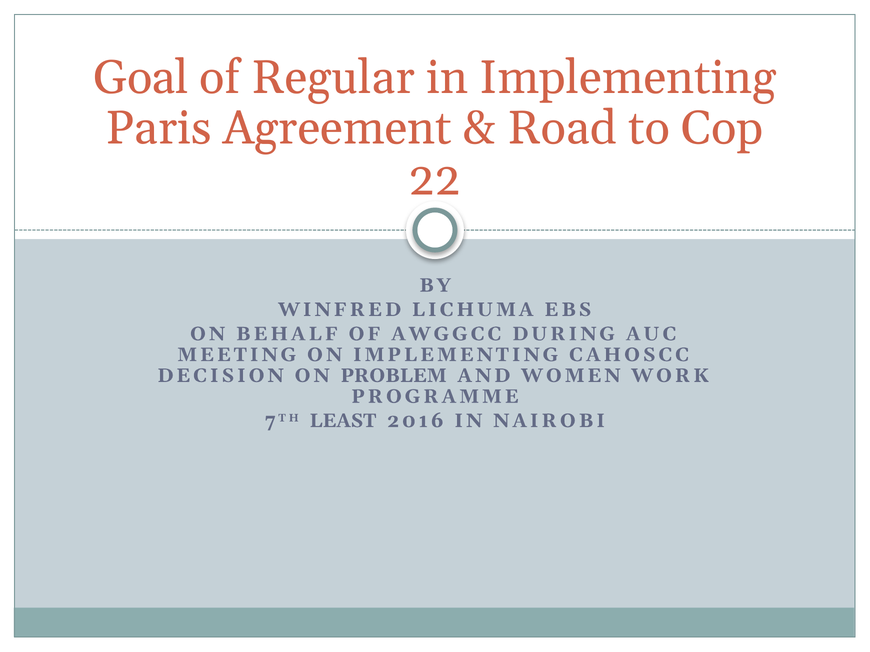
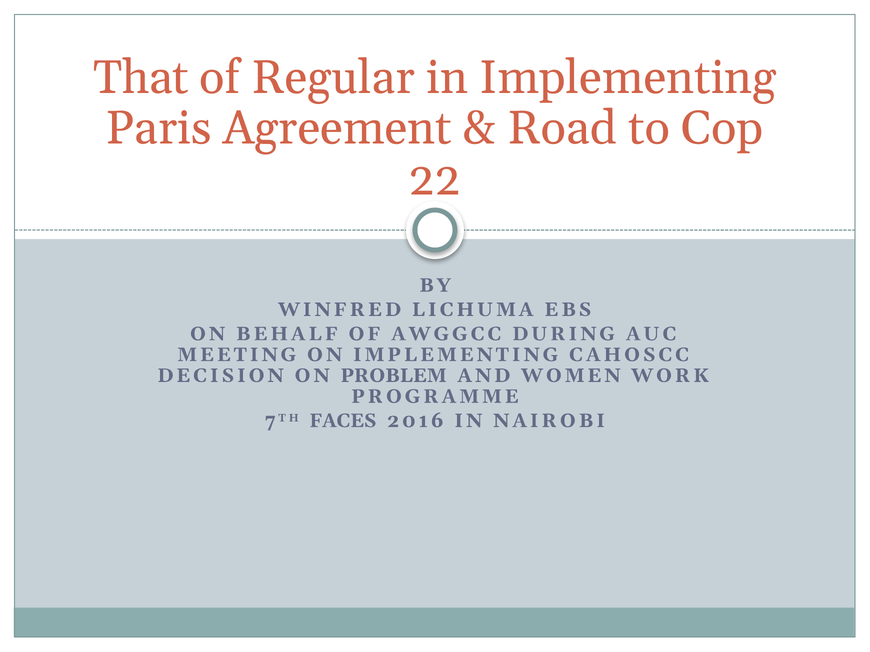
Goal: Goal -> That
LEAST: LEAST -> FACES
